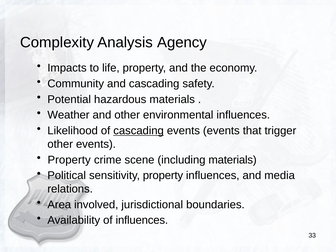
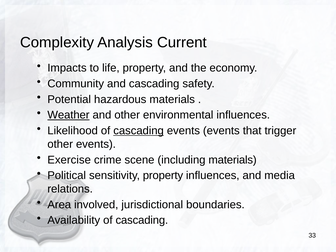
Agency: Agency -> Current
Weather underline: none -> present
Property at (69, 160): Property -> Exercise
Availability of influences: influences -> cascading
